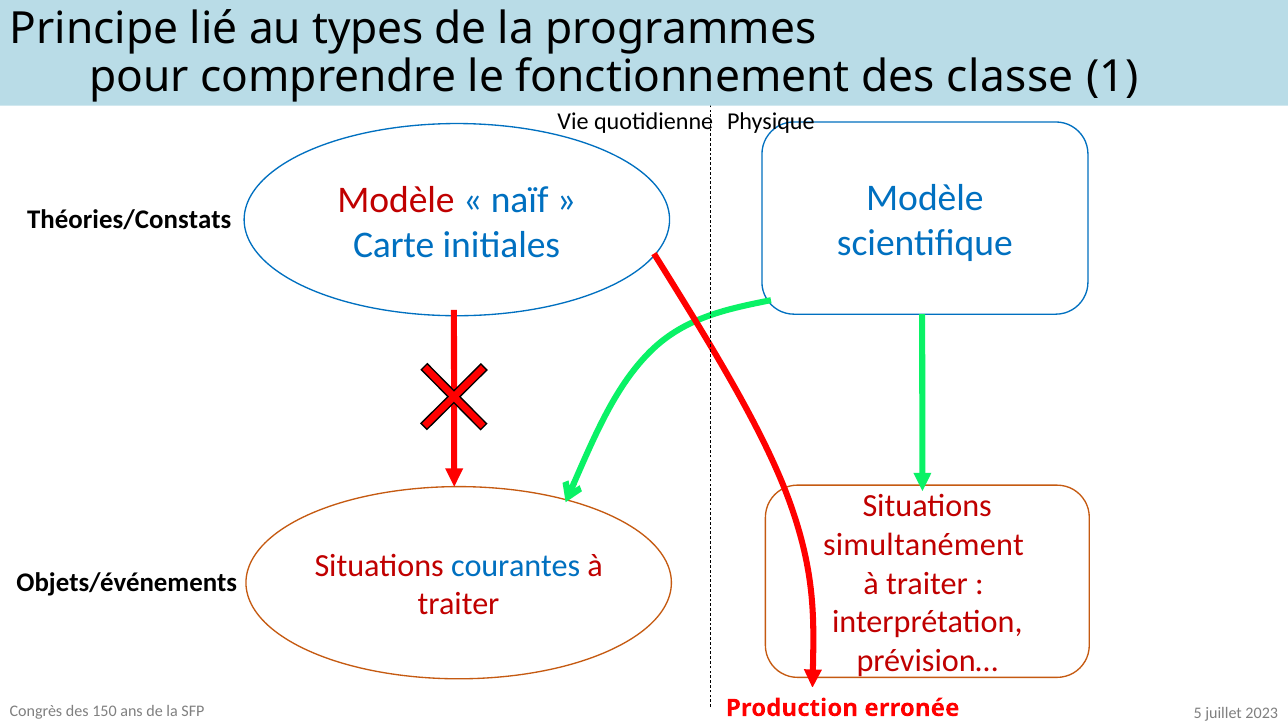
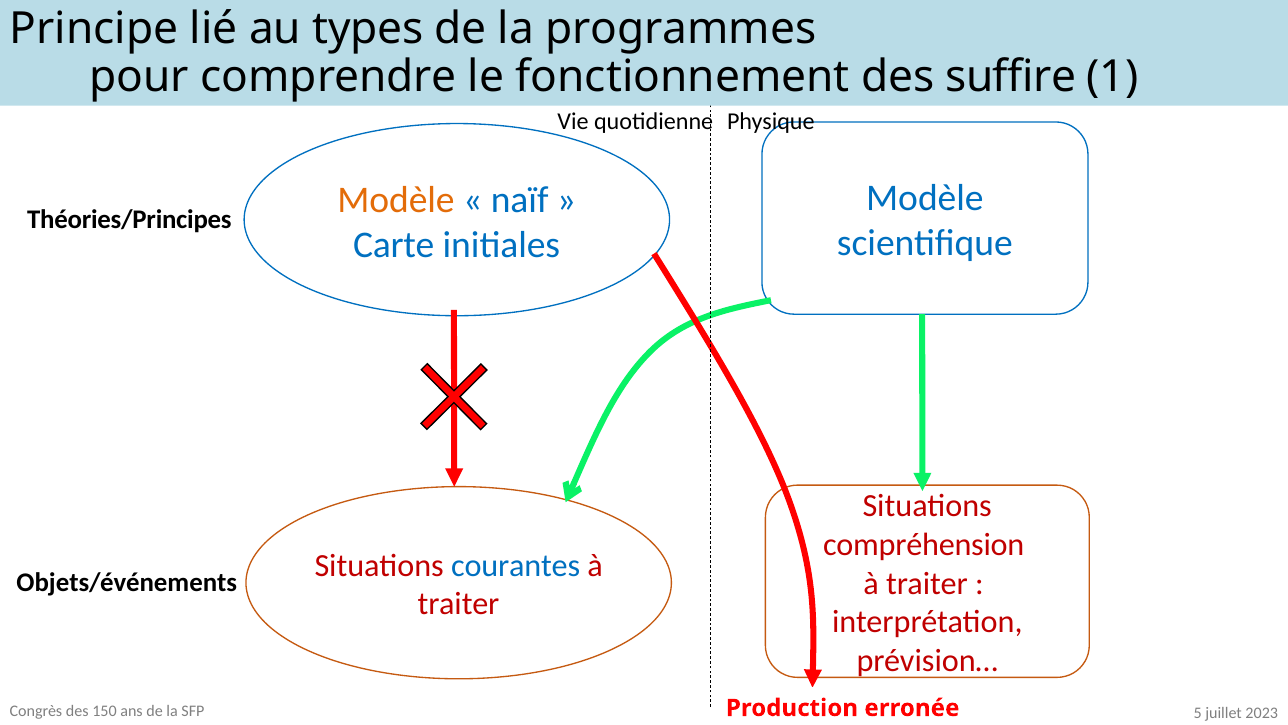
classe: classe -> suffire
Modèle at (396, 200) colour: red -> orange
Théories/Constats: Théories/Constats -> Théories/Principes
simultanément: simultanément -> compréhension
